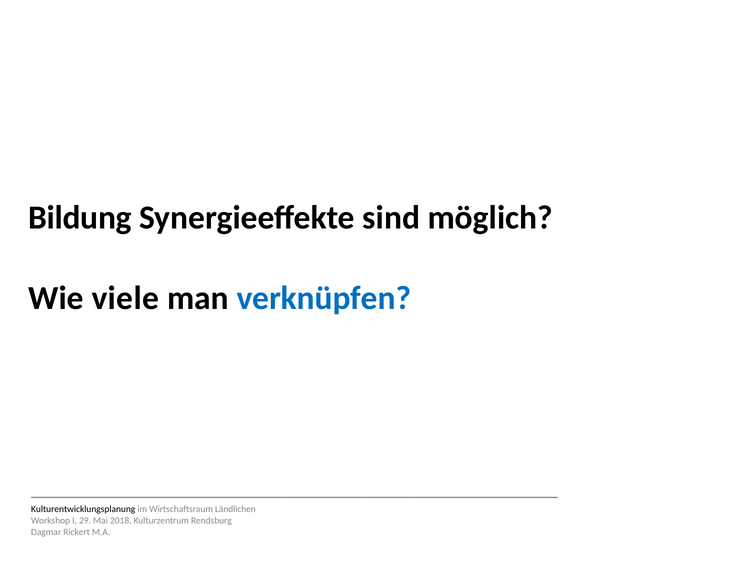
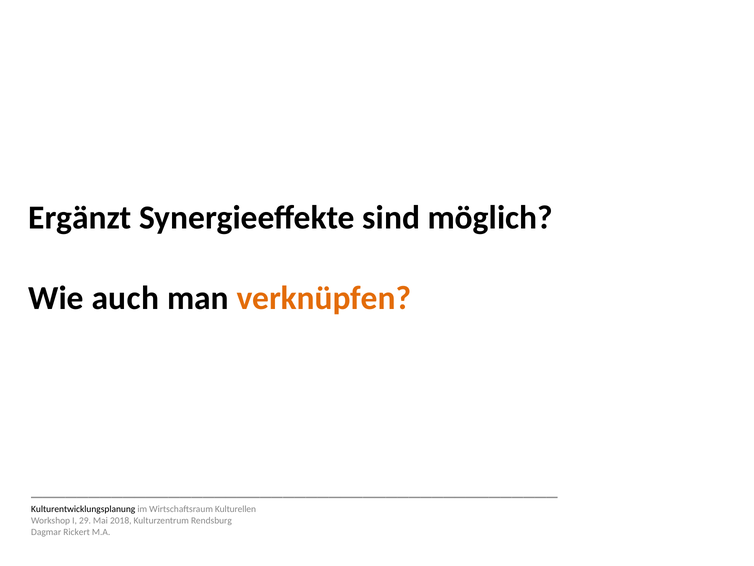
Bildung: Bildung -> Ergänzt
viele: viele -> auch
verknüpfen colour: blue -> orange
Ländlichen: Ländlichen -> Kulturellen
